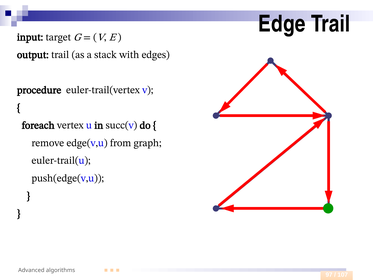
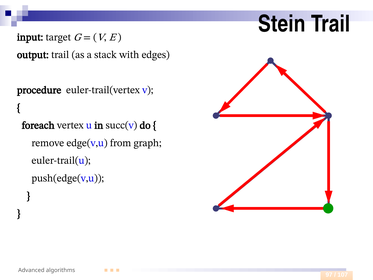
Edge: Edge -> Stein
